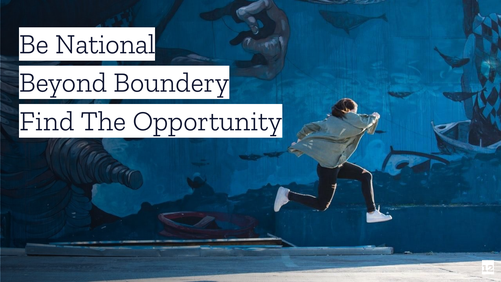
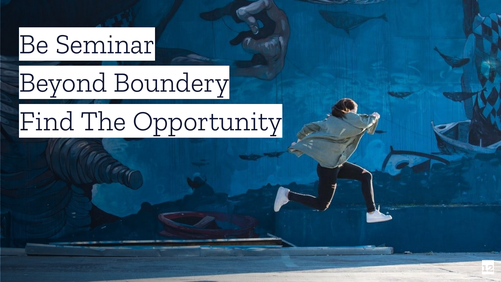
National: National -> Seminar
